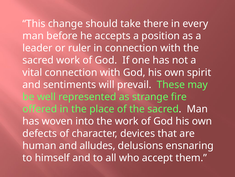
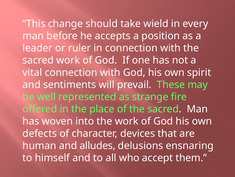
there: there -> wield
